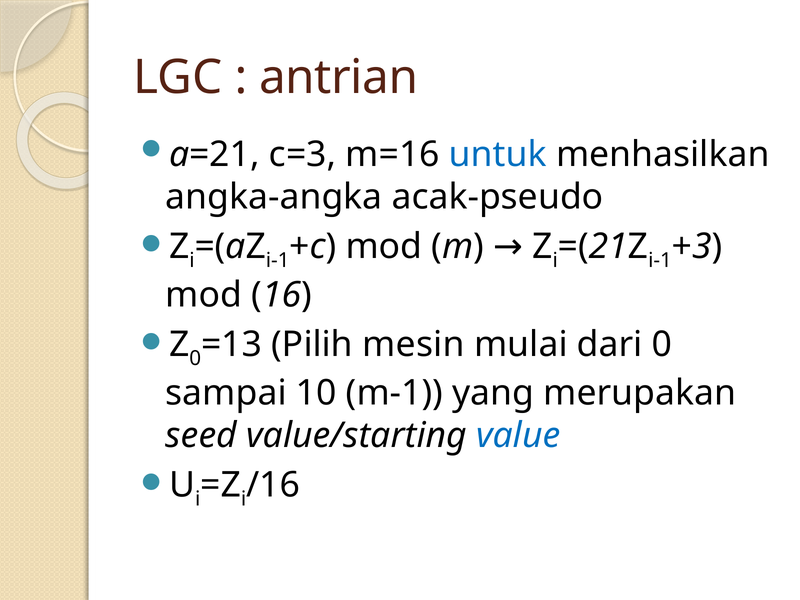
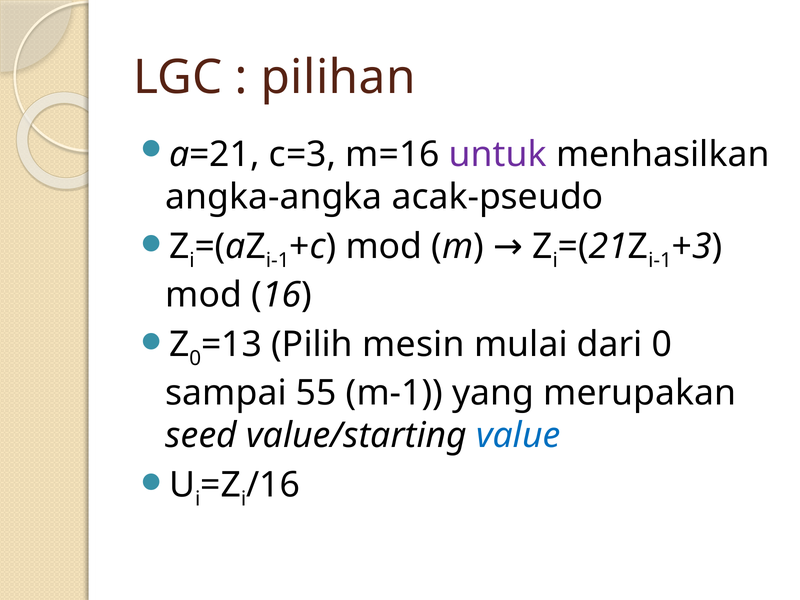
antrian: antrian -> pilihan
untuk colour: blue -> purple
10: 10 -> 55
